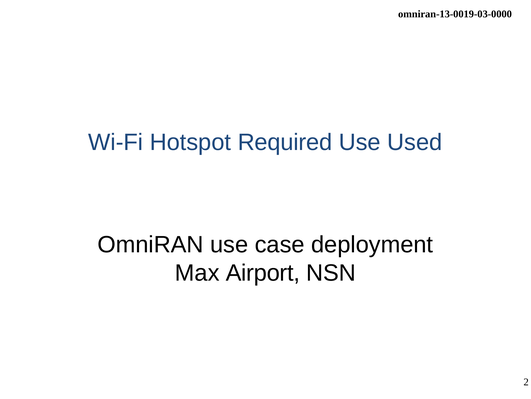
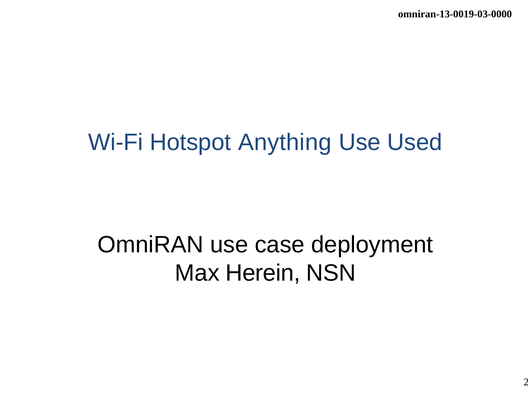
Required: Required -> Anything
Airport: Airport -> Herein
